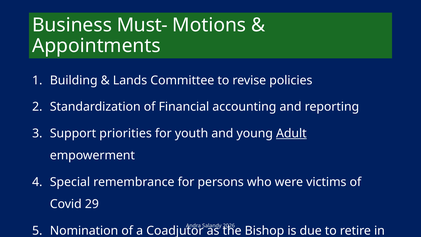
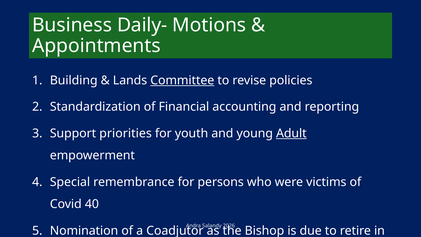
Must-: Must- -> Daily-
Committee underline: none -> present
29: 29 -> 40
